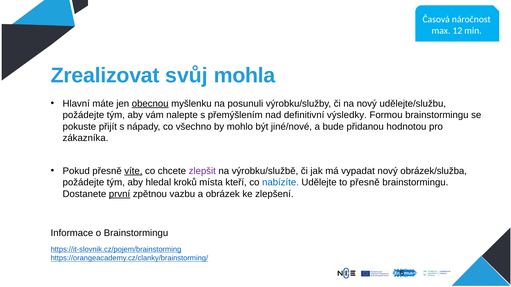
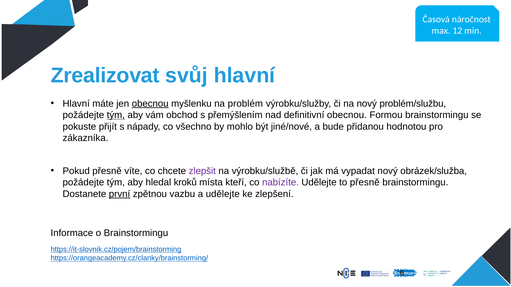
svůj mohla: mohla -> hlavní
posunuli: posunuli -> problém
udělejte/službu: udělejte/službu -> problém/službu
tým at (116, 115) underline: none -> present
nalepte: nalepte -> obchod
definitivní výsledky: výsledky -> obecnou
víte underline: present -> none
nabízíte colour: blue -> purple
a obrázek: obrázek -> udělejte
